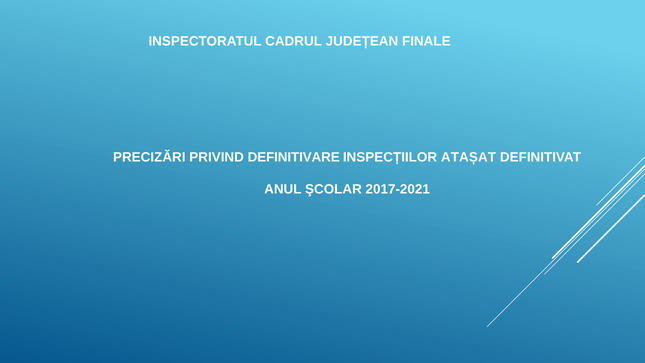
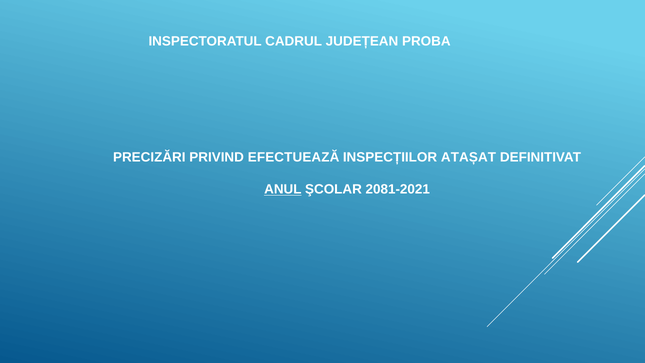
FINALE: FINALE -> PROBA
DEFINITIVARE: DEFINITIVARE -> EFECTUEAZĂ
ANUL underline: none -> present
2017-2021: 2017-2021 -> 2081-2021
